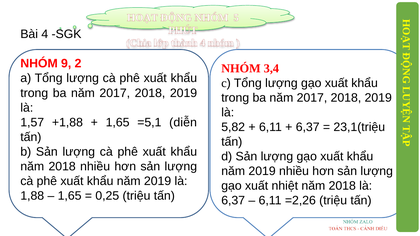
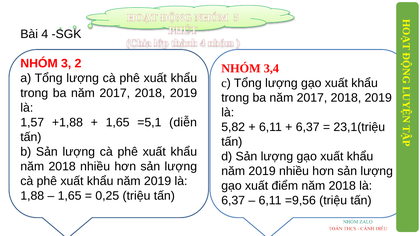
9: 9 -> 3
nhiệt: nhiệt -> điểm
=2,26: =2,26 -> =9,56
